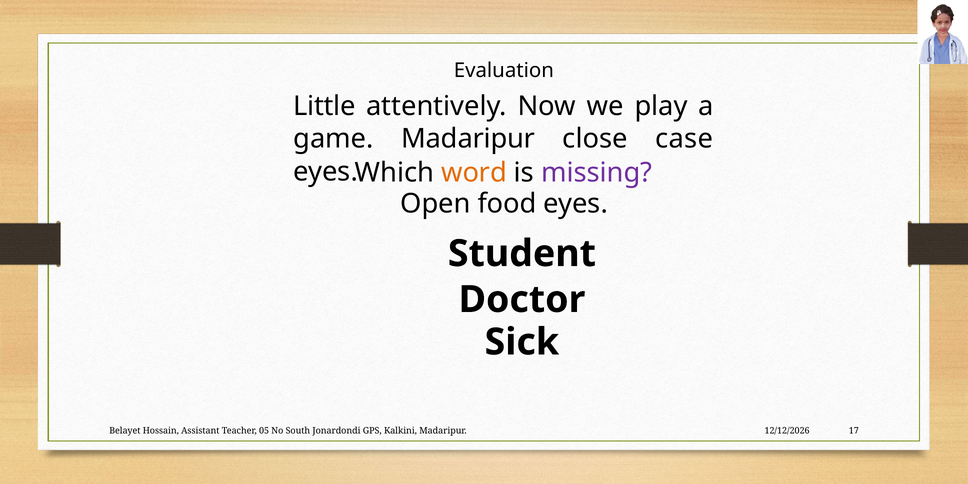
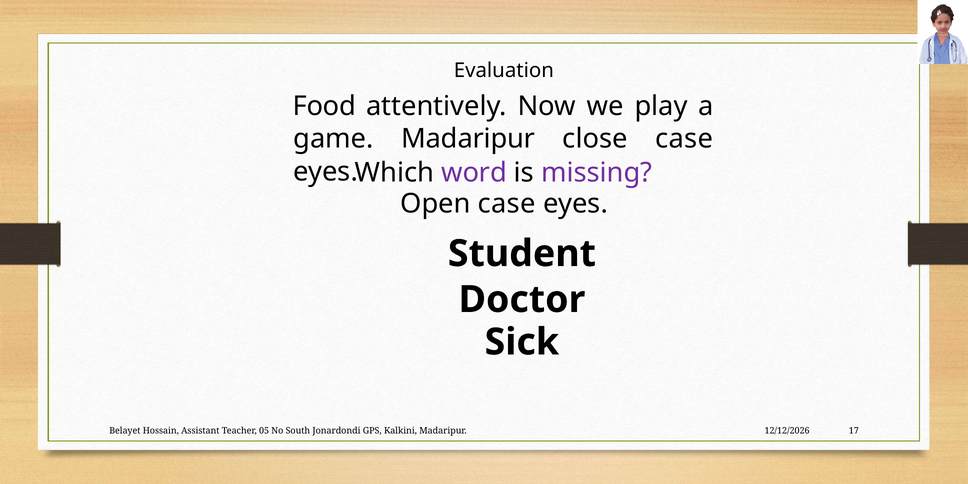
Little: Little -> Food
word colour: orange -> purple
Open food: food -> case
